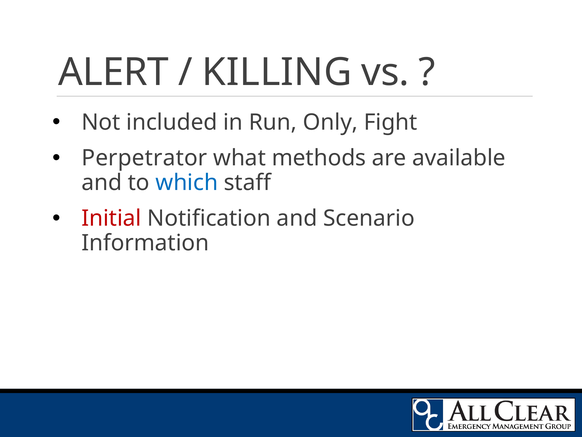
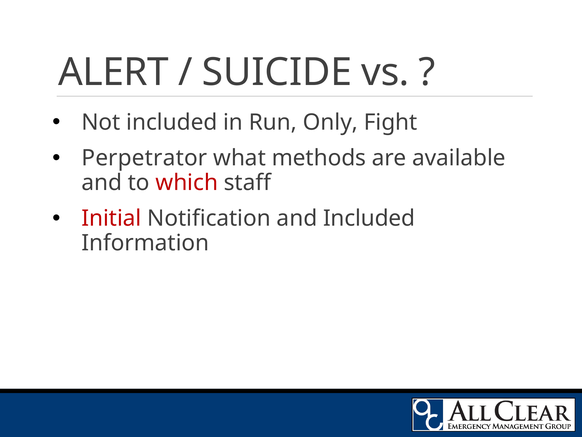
KILLING: KILLING -> SUICIDE
which colour: blue -> red
and Scenario: Scenario -> Included
